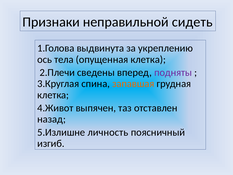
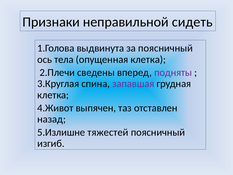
за укреплению: укреплению -> поясничный
запавшая colour: orange -> purple
личность: личность -> тяжестей
